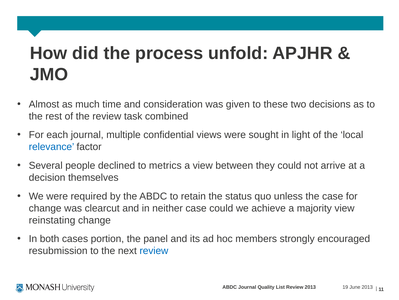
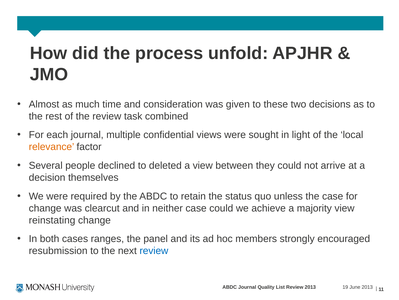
relevance colour: blue -> orange
metrics: metrics -> deleted
portion: portion -> ranges
